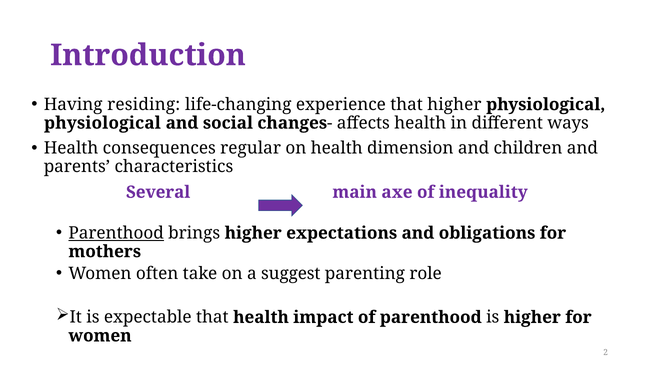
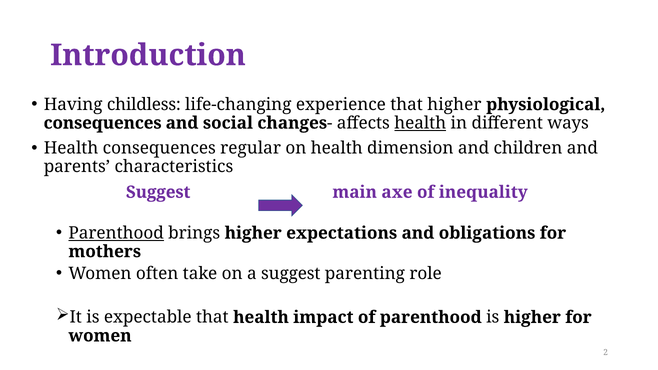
residing: residing -> childless
physiological at (102, 123): physiological -> consequences
health at (420, 123) underline: none -> present
Several at (158, 192): Several -> Suggest
